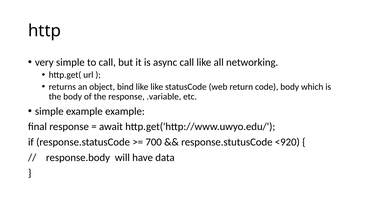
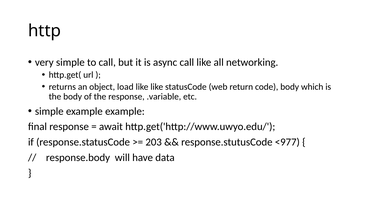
bind: bind -> load
700: 700 -> 203
<920: <920 -> <977
